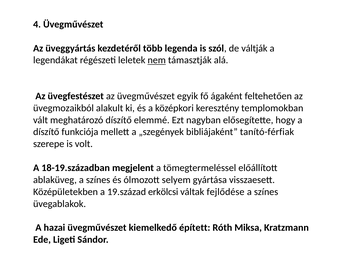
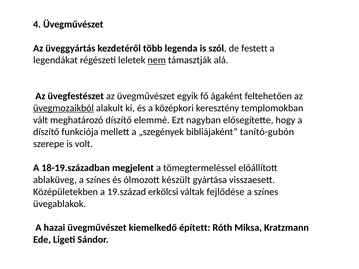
váltják: váltják -> festett
üvegmozaikból underline: none -> present
tanító-férfiak: tanító-férfiak -> tanító-gubón
selyem: selyem -> készült
